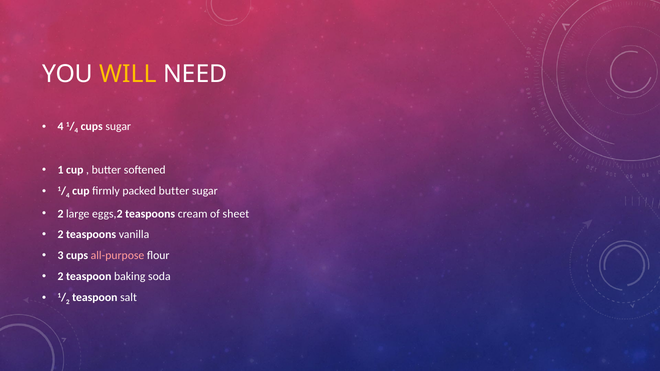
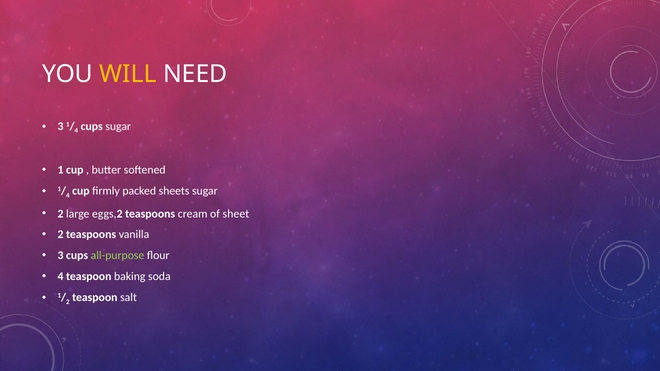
4 at (61, 126): 4 -> 3
packed butter: butter -> sheets
all-purpose colour: pink -> light green
2 at (61, 277): 2 -> 4
